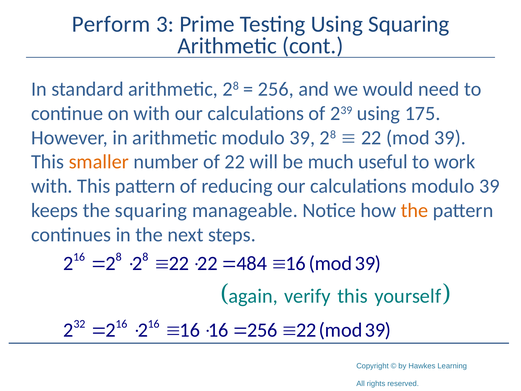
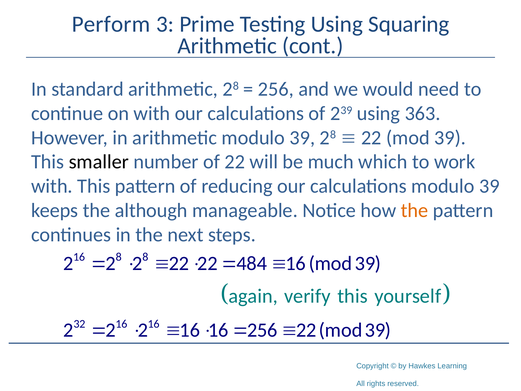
175: 175 -> 363
smaller colour: orange -> black
useful: useful -> which
the squaring: squaring -> although
